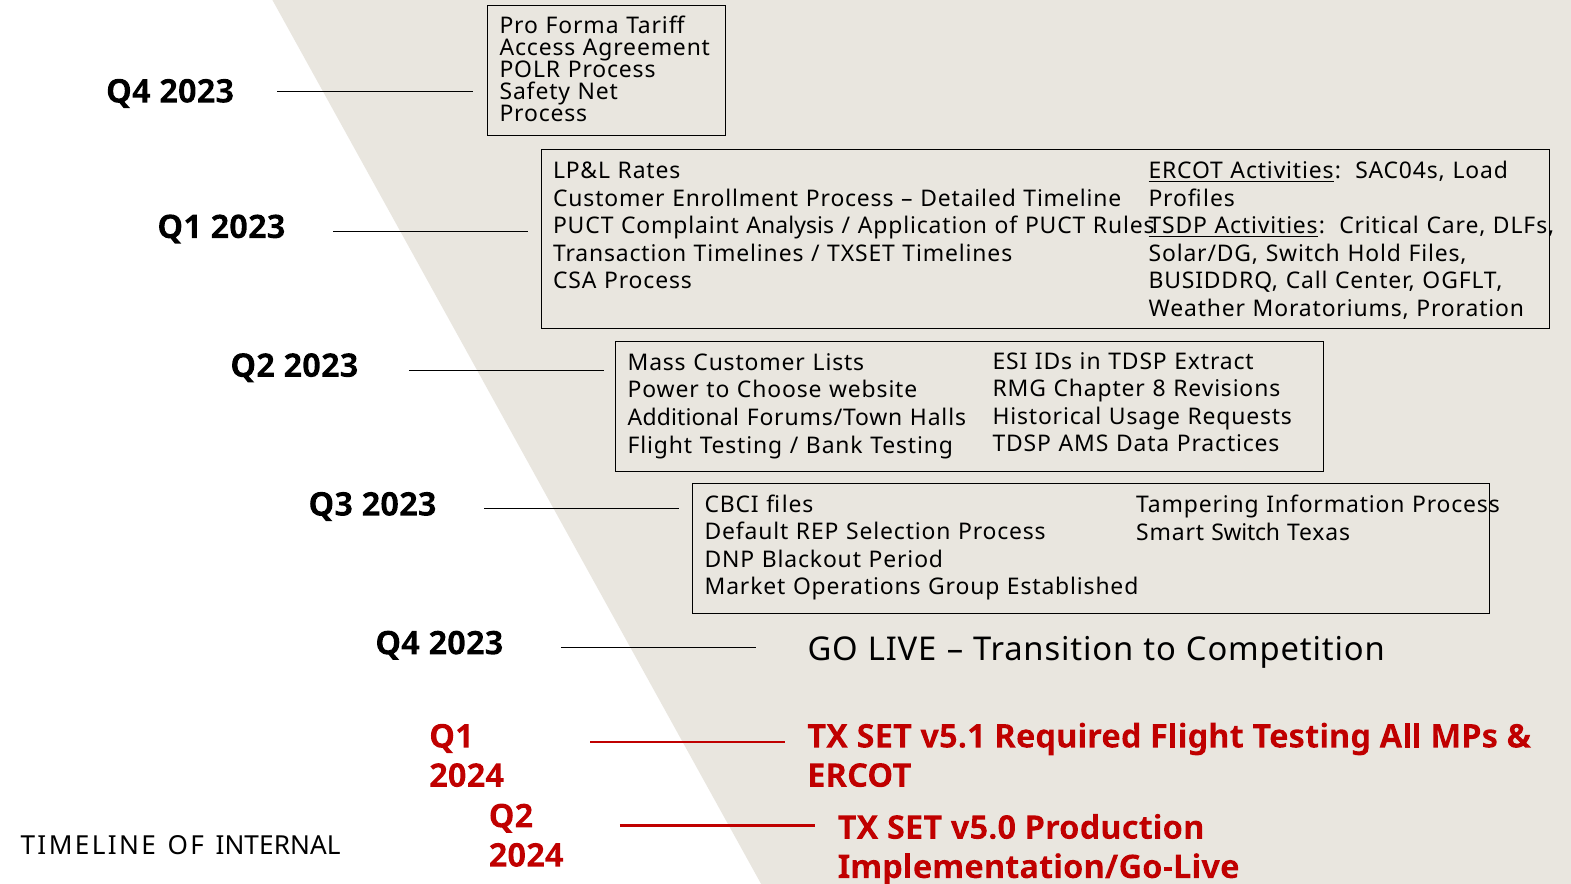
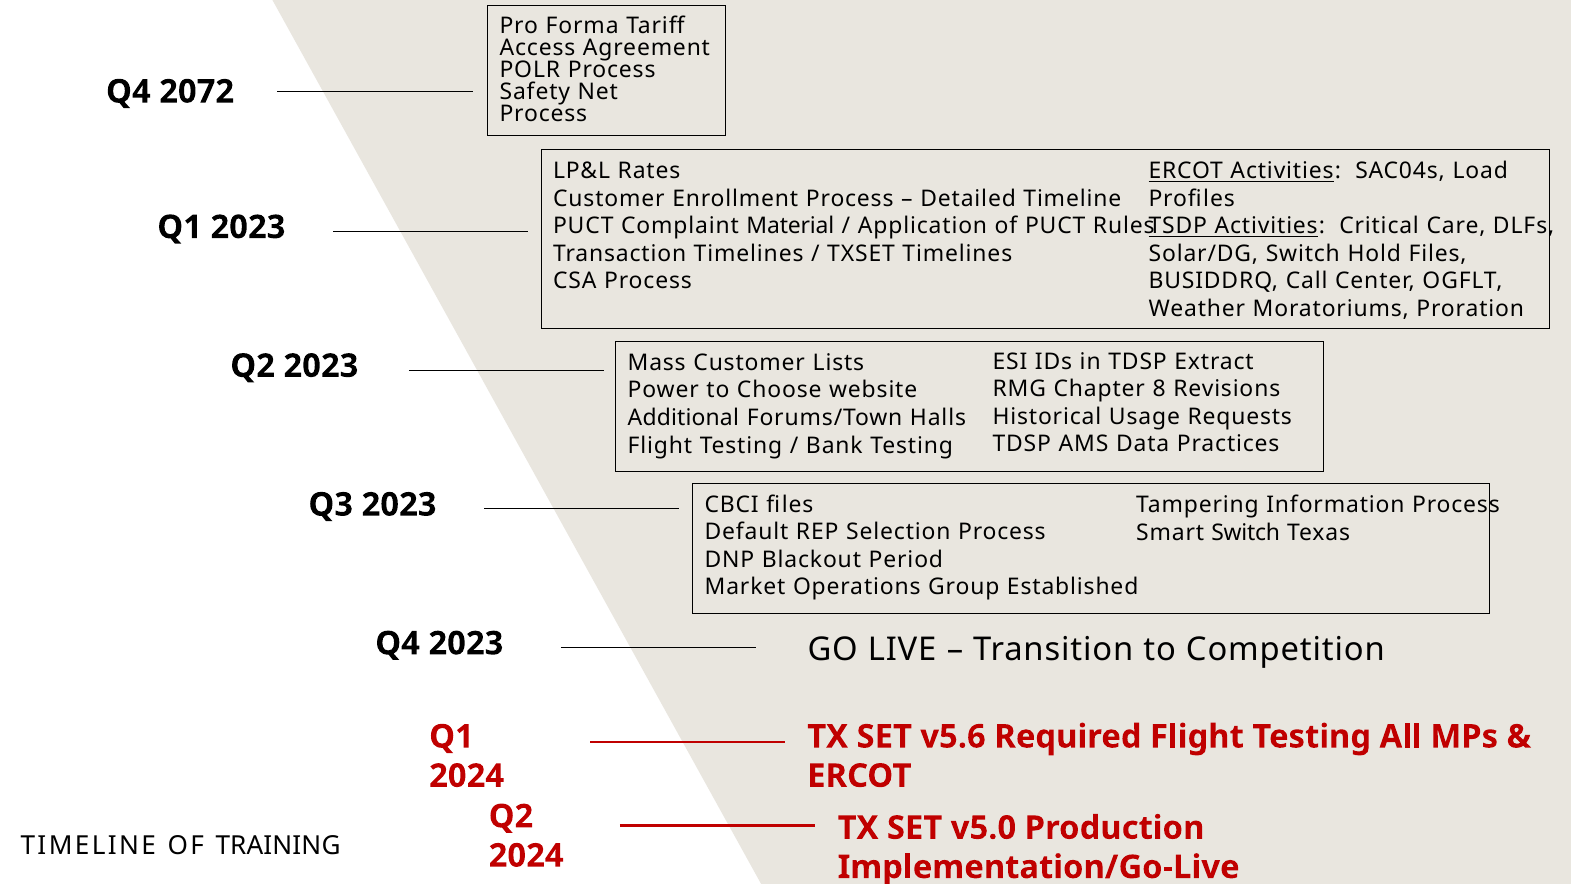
2023 at (197, 92): 2023 -> 2072
Analysis: Analysis -> Material
v5.1: v5.1 -> v5.6
INTERNAL: INTERNAL -> TRAINING
